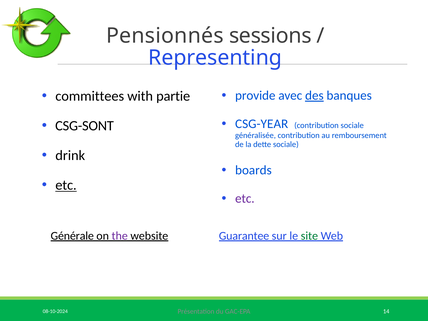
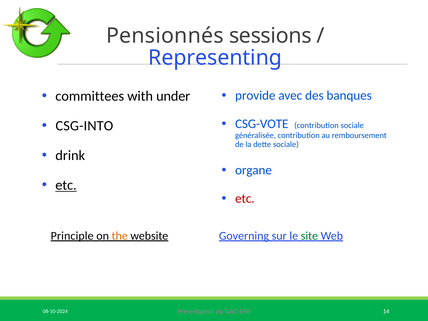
des underline: present -> none
partie: partie -> under
CSG-YEAR: CSG-YEAR -> CSG-VOTE
CSG-SONT: CSG-SONT -> CSG-INTO
boards: boards -> organe
etc at (245, 199) colour: purple -> red
Générale: Générale -> Principle
the colour: purple -> orange
Guarantee: Guarantee -> Governing
